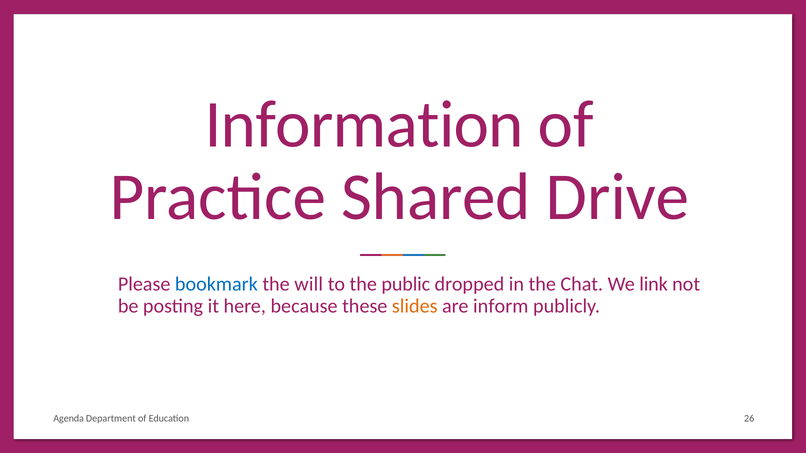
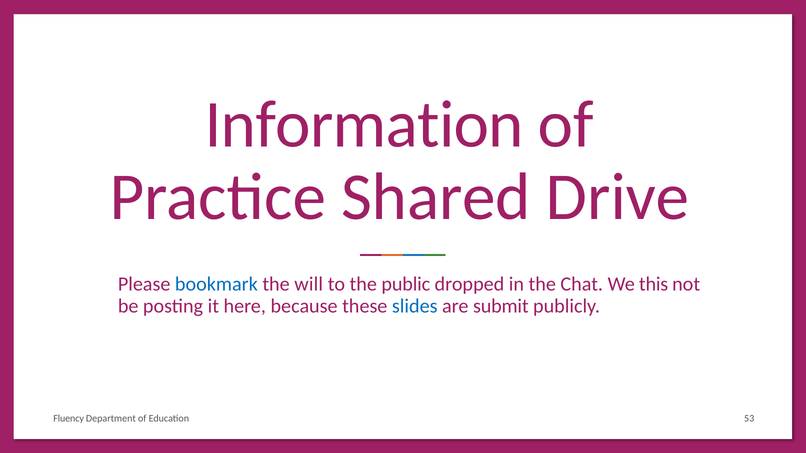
link: link -> this
slides colour: orange -> blue
inform: inform -> submit
Agenda: Agenda -> Fluency
26: 26 -> 53
